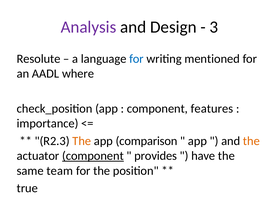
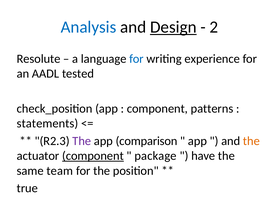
Analysis colour: purple -> blue
Design underline: none -> present
3: 3 -> 2
mentioned: mentioned -> experience
where: where -> tested
features: features -> patterns
importance: importance -> statements
The at (82, 140) colour: orange -> purple
provides: provides -> package
